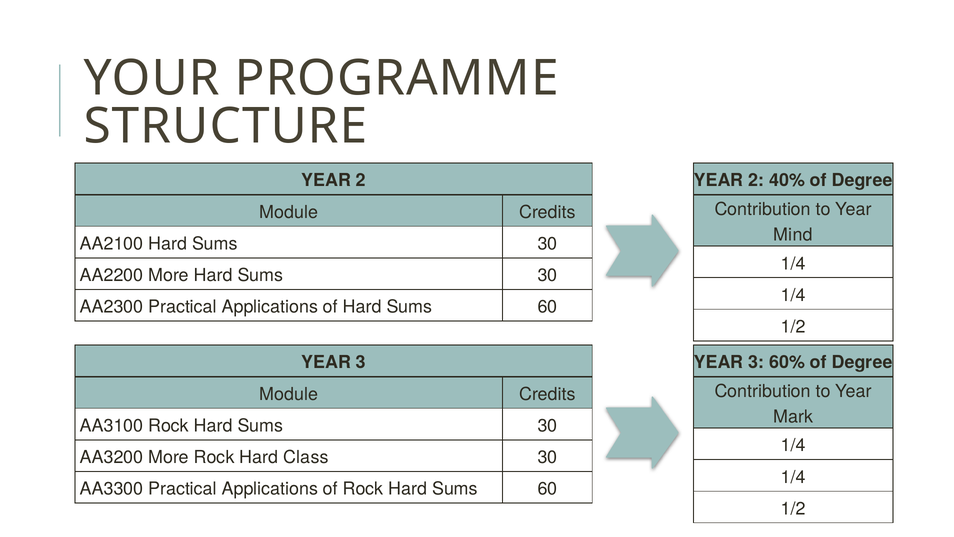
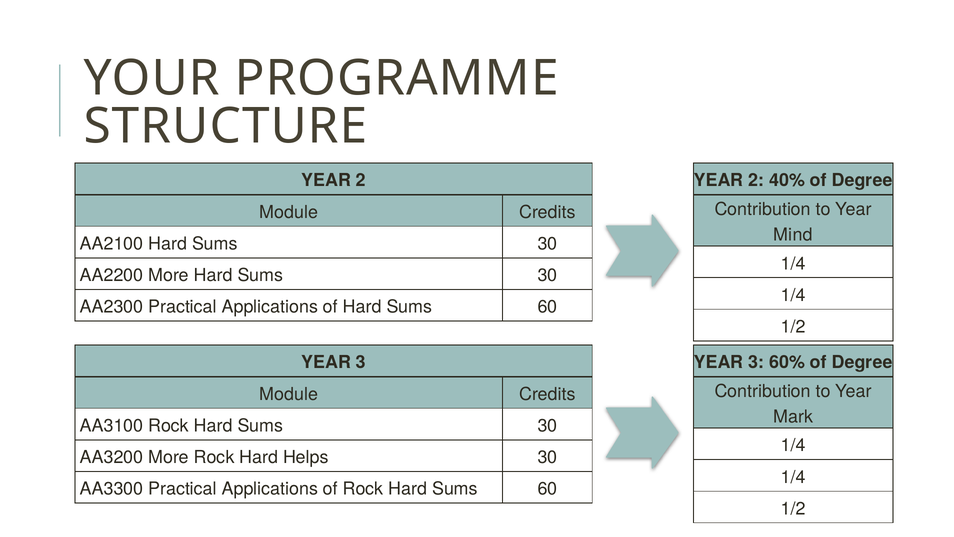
Class: Class -> Helps
